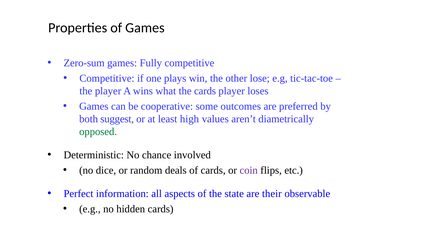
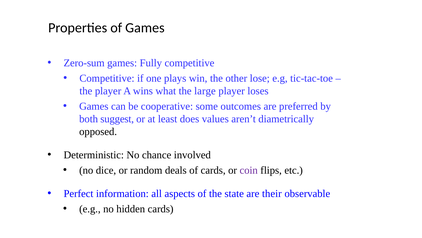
the cards: cards -> large
high: high -> does
opposed colour: green -> black
